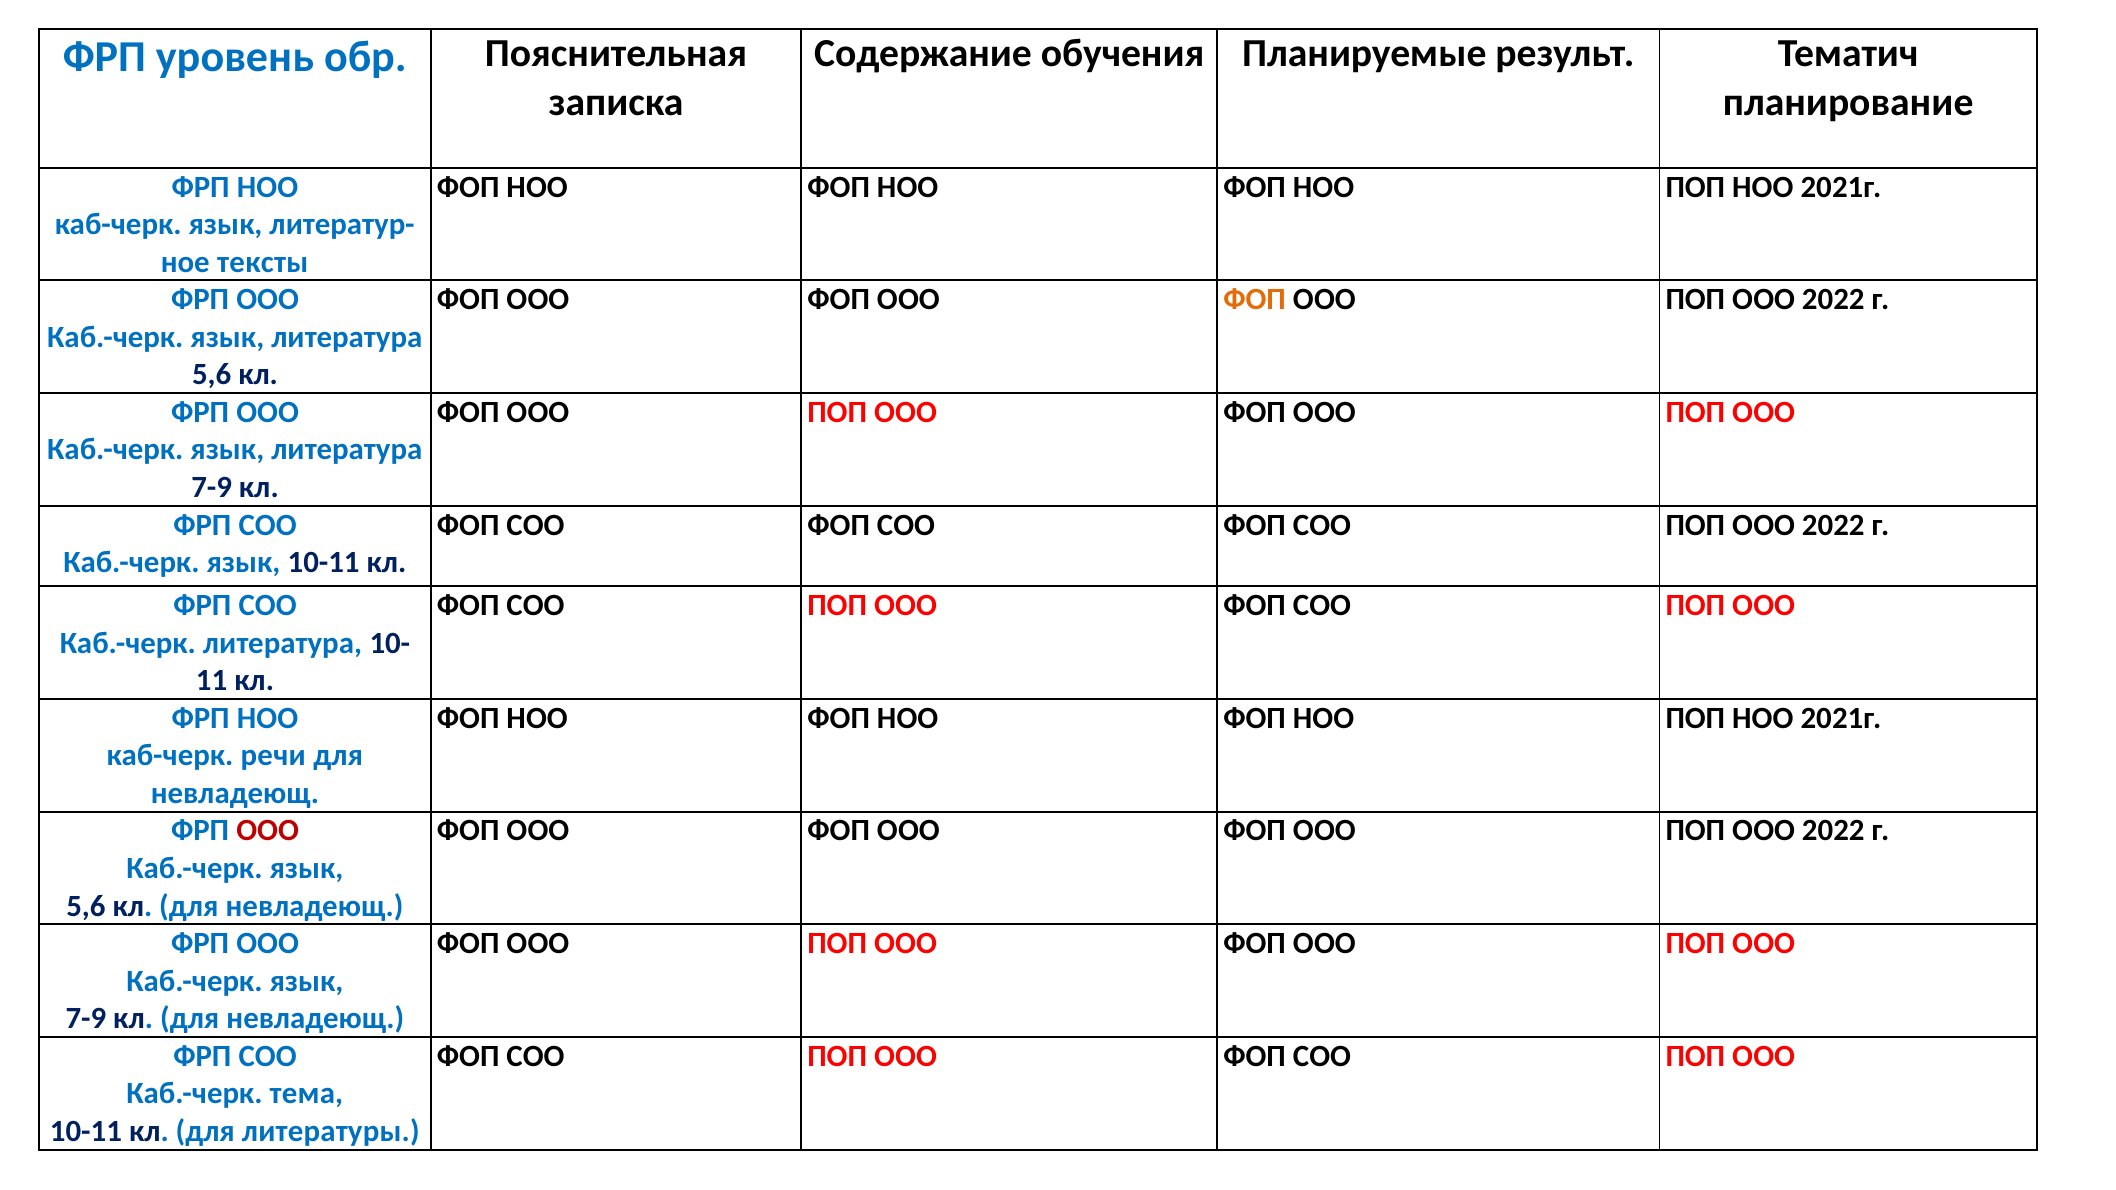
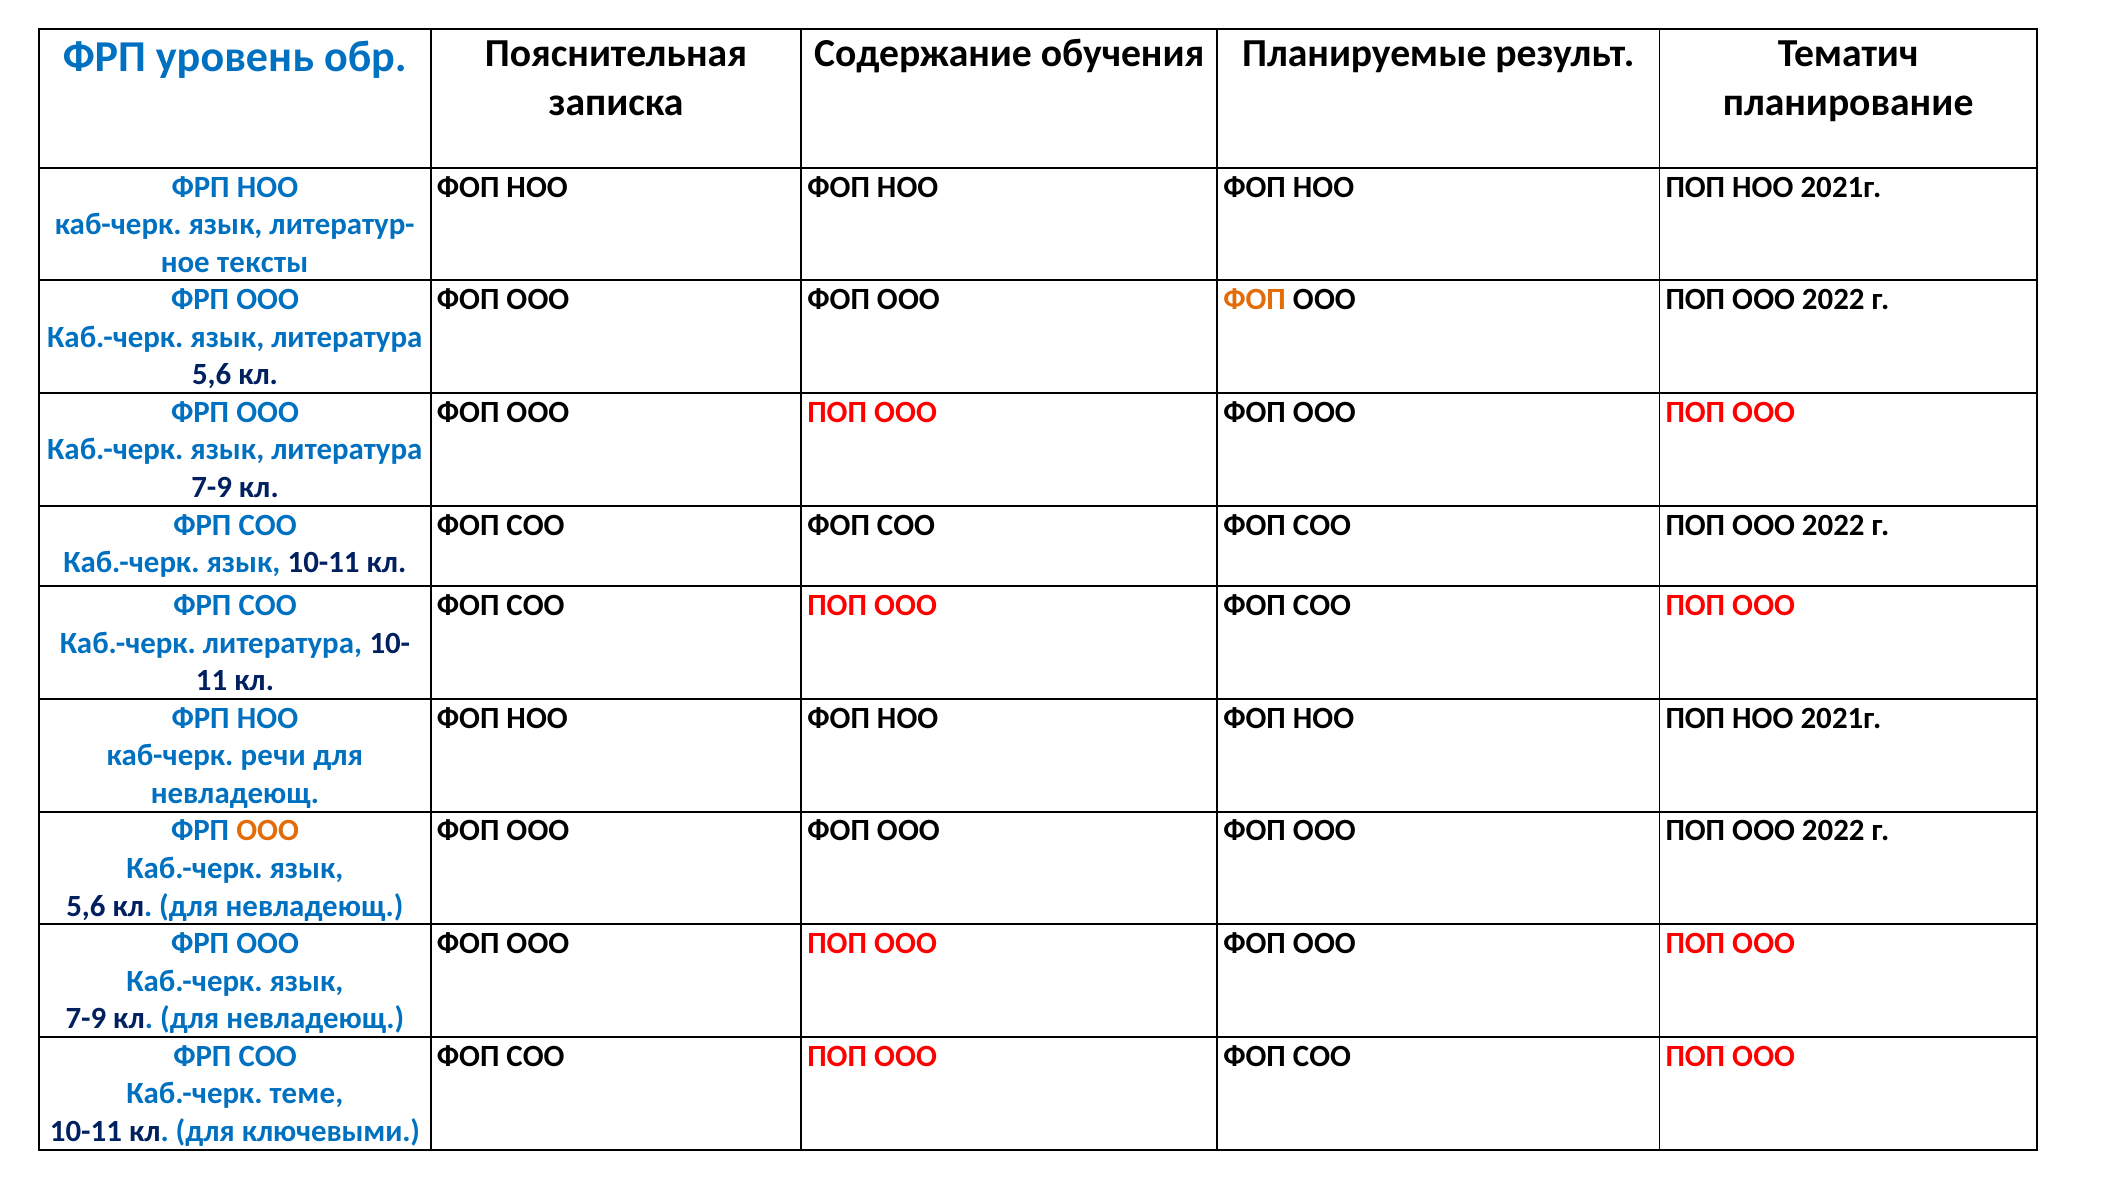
ООО at (268, 831) colour: red -> orange
тема: тема -> теме
литературы: литературы -> ключевыми
